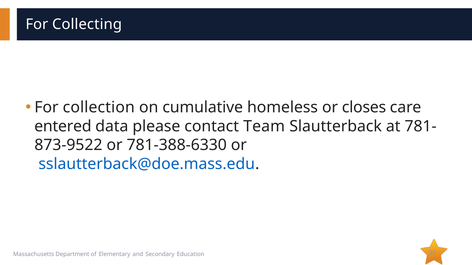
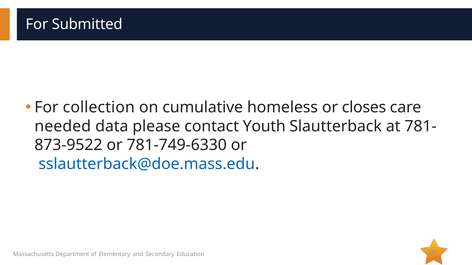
Collecting: Collecting -> Submitted
entered: entered -> needed
Team: Team -> Youth
781-388-6330: 781-388-6330 -> 781-749-6330
